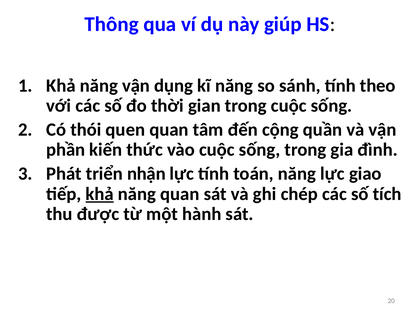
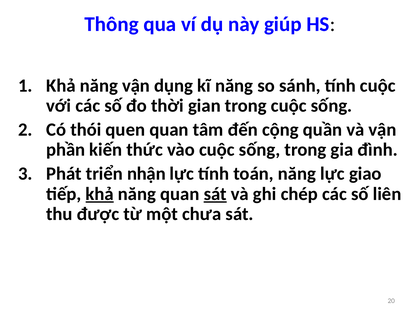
tính theo: theo -> cuộc
sát at (215, 194) underline: none -> present
tích: tích -> liên
hành: hành -> chưa
